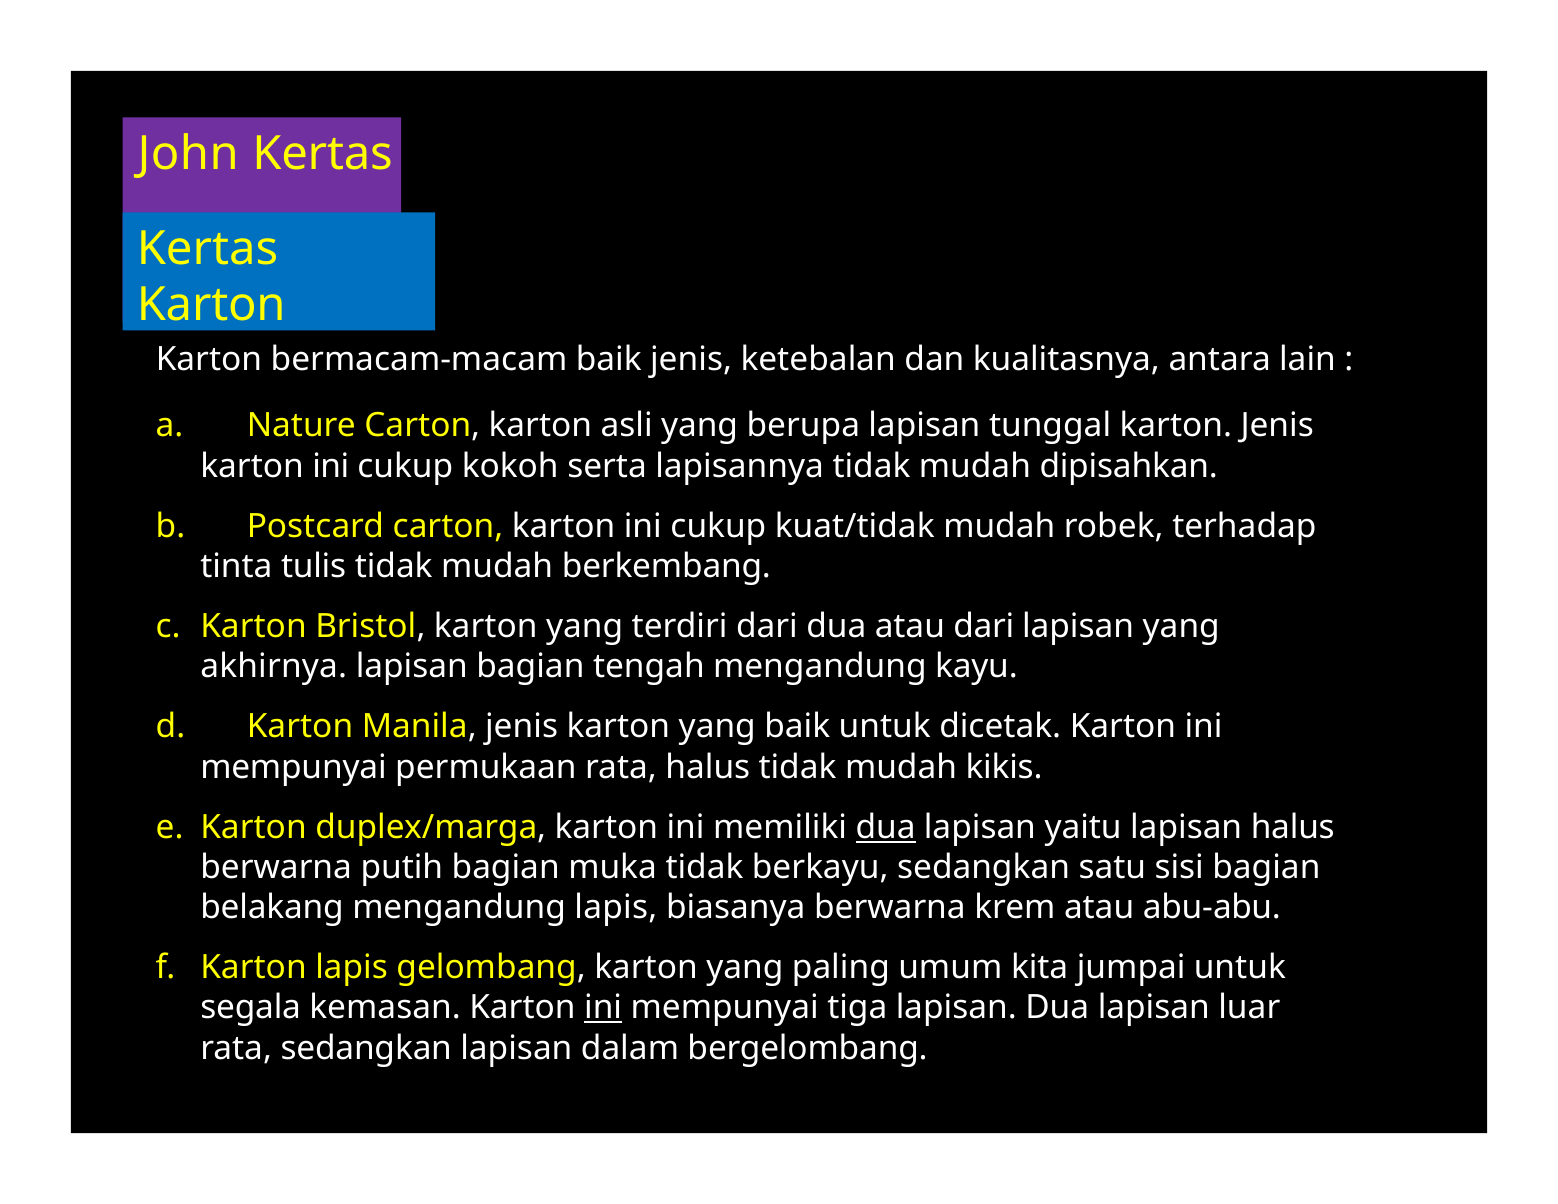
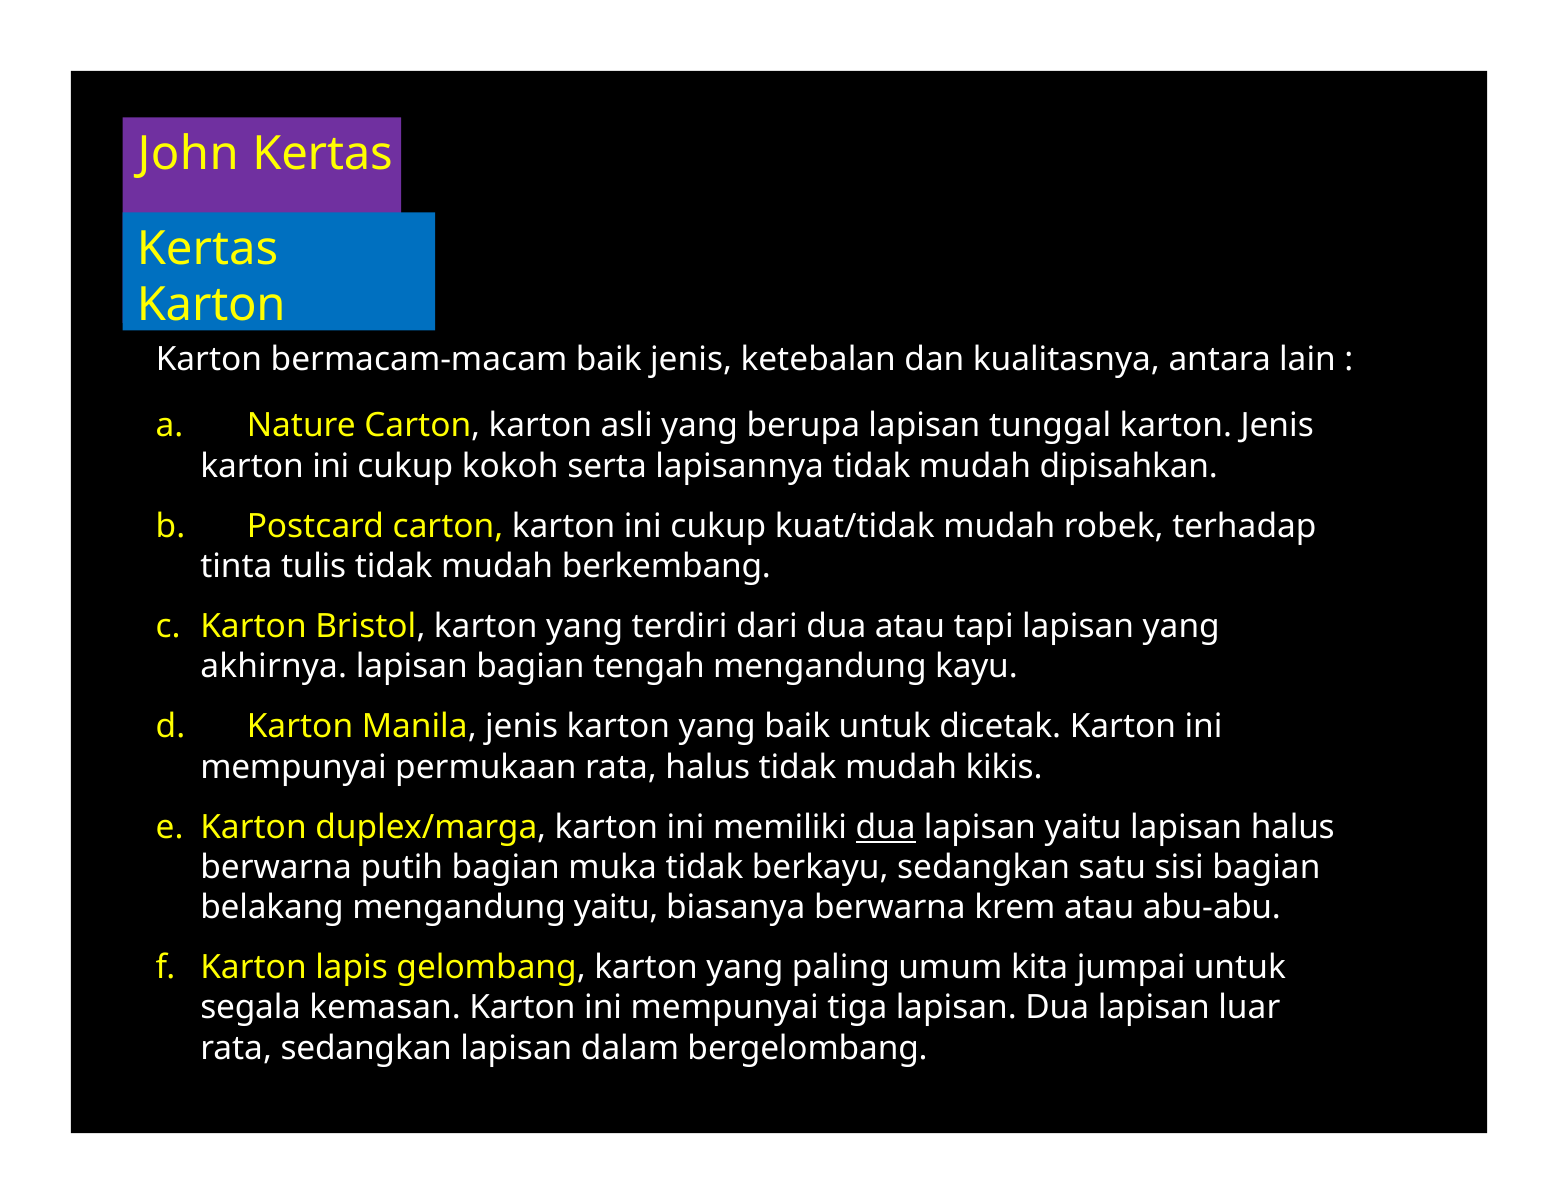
atau dari: dari -> tapi
mengandung lapis: lapis -> yaitu
ini at (603, 1008) underline: present -> none
